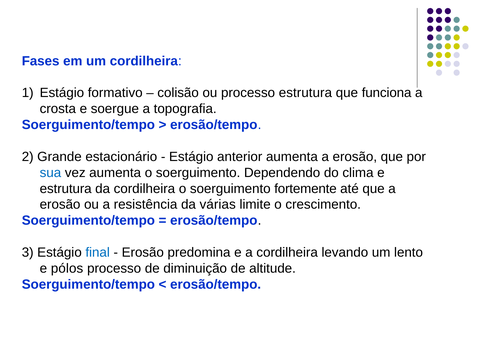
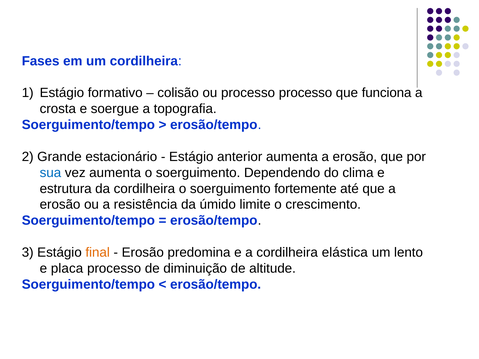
processo estrutura: estrutura -> processo
várias: várias -> úmido
final colour: blue -> orange
levando: levando -> elástica
pólos: pólos -> placa
